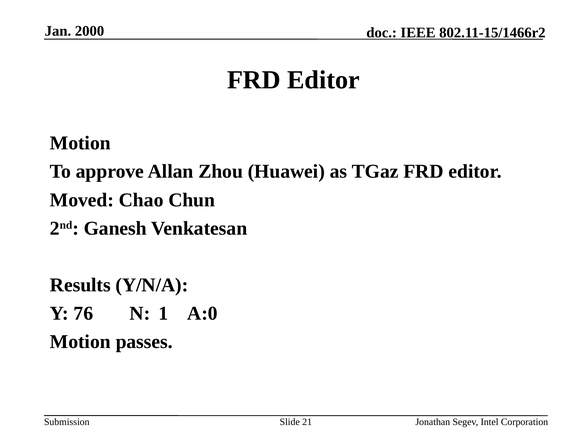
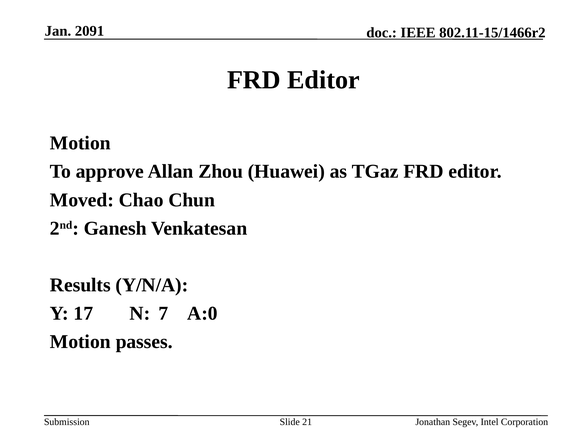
2000: 2000 -> 2091
76: 76 -> 17
1: 1 -> 7
